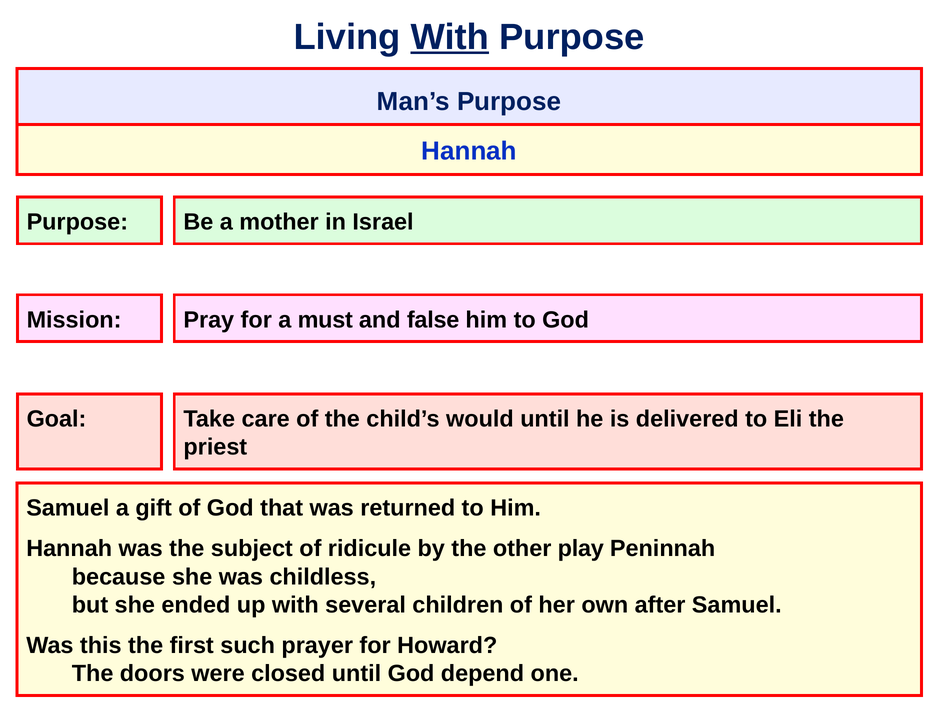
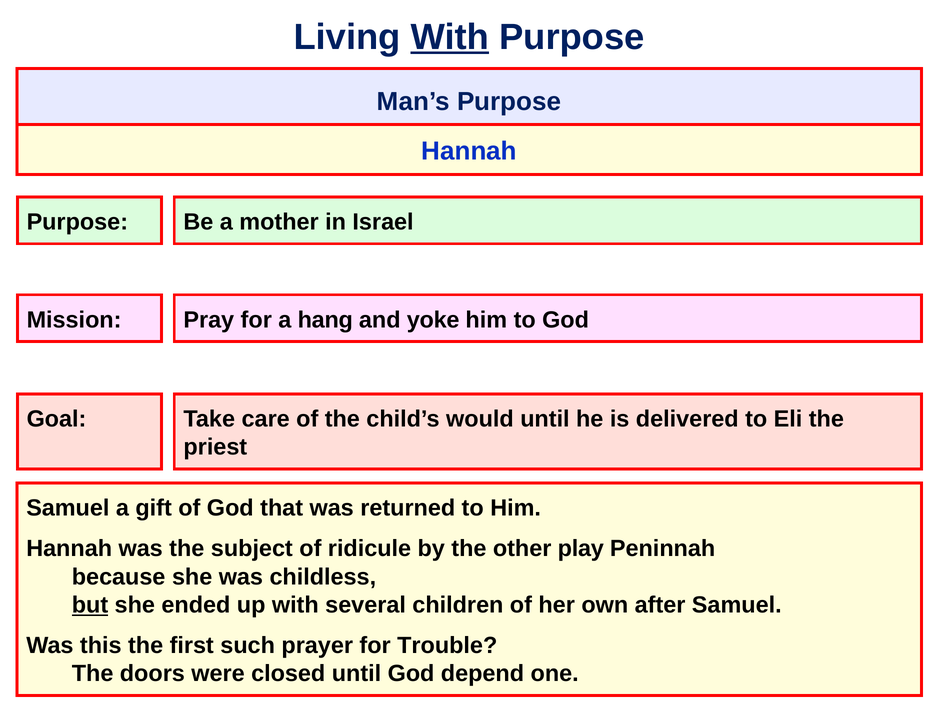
must: must -> hang
false: false -> yoke
but underline: none -> present
Howard: Howard -> Trouble
